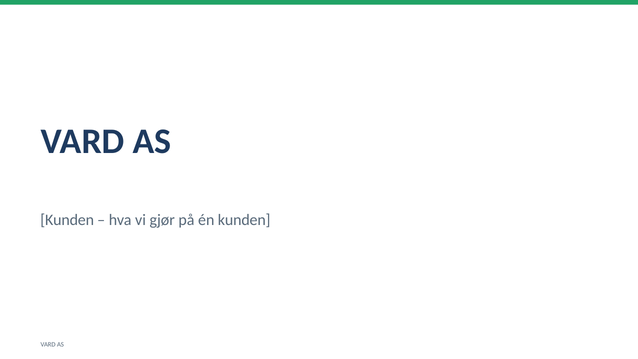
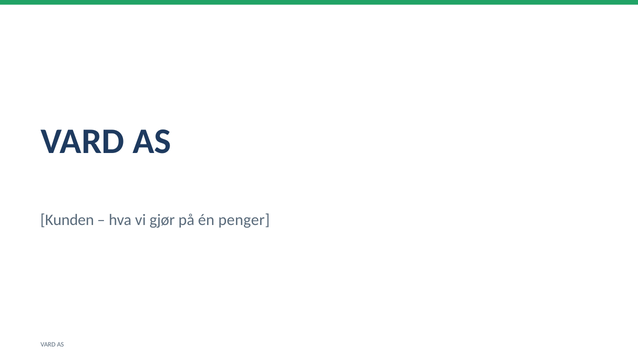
én kunden: kunden -> penger
